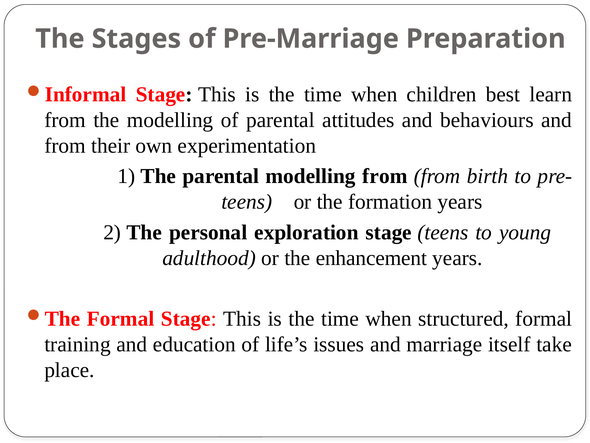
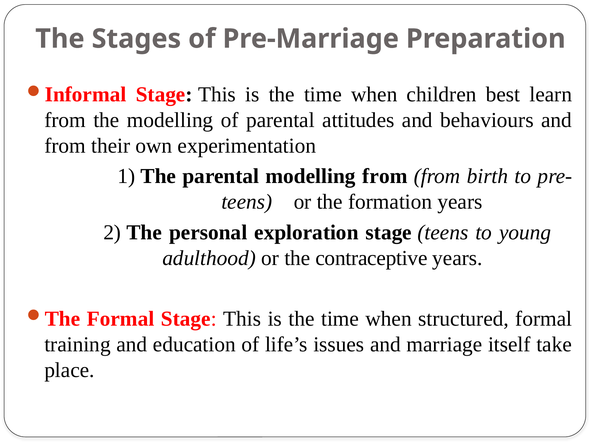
enhancement: enhancement -> contraceptive
